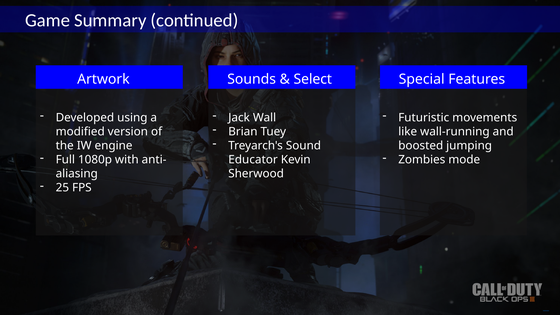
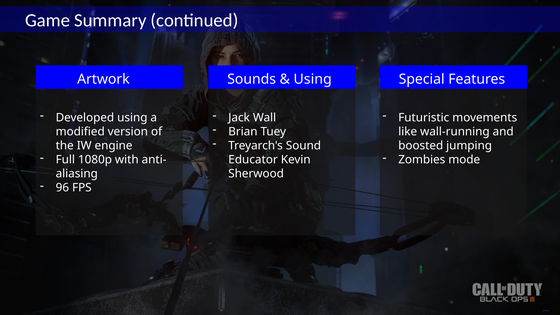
Select at (313, 79): Select -> Using
25: 25 -> 96
